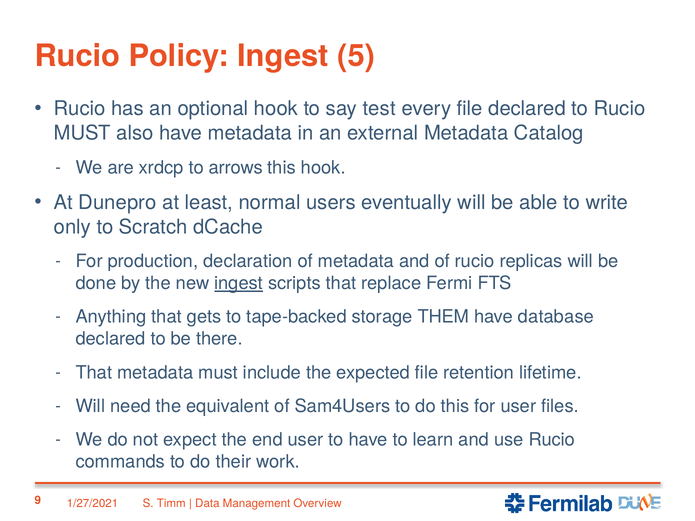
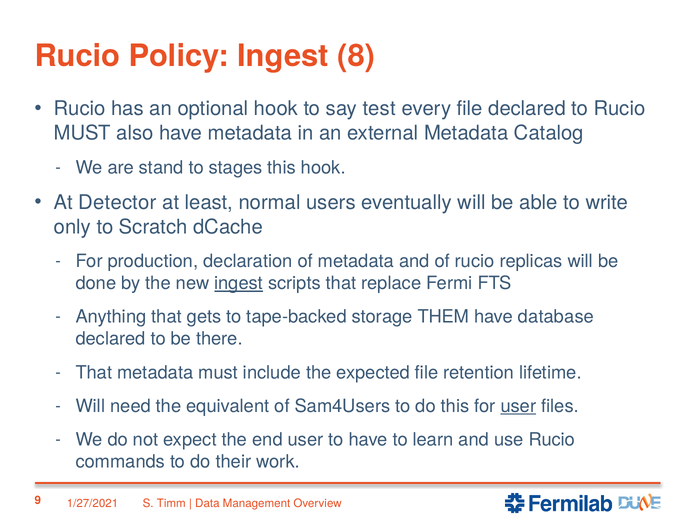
5: 5 -> 8
xrdcp: xrdcp -> stand
arrows: arrows -> stages
Dunepro: Dunepro -> Detector
user at (518, 406) underline: none -> present
